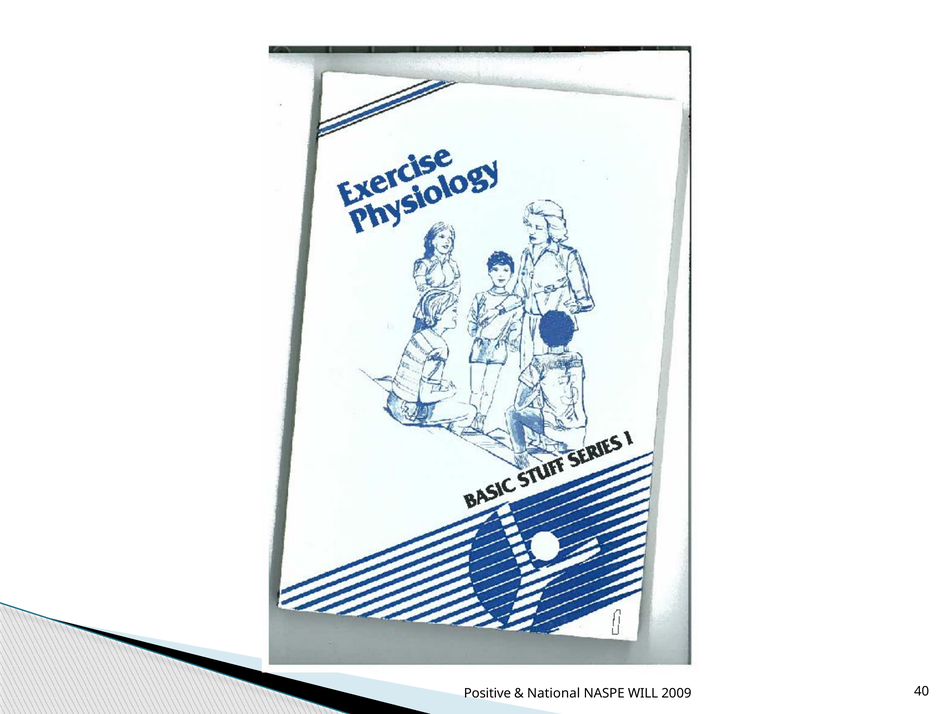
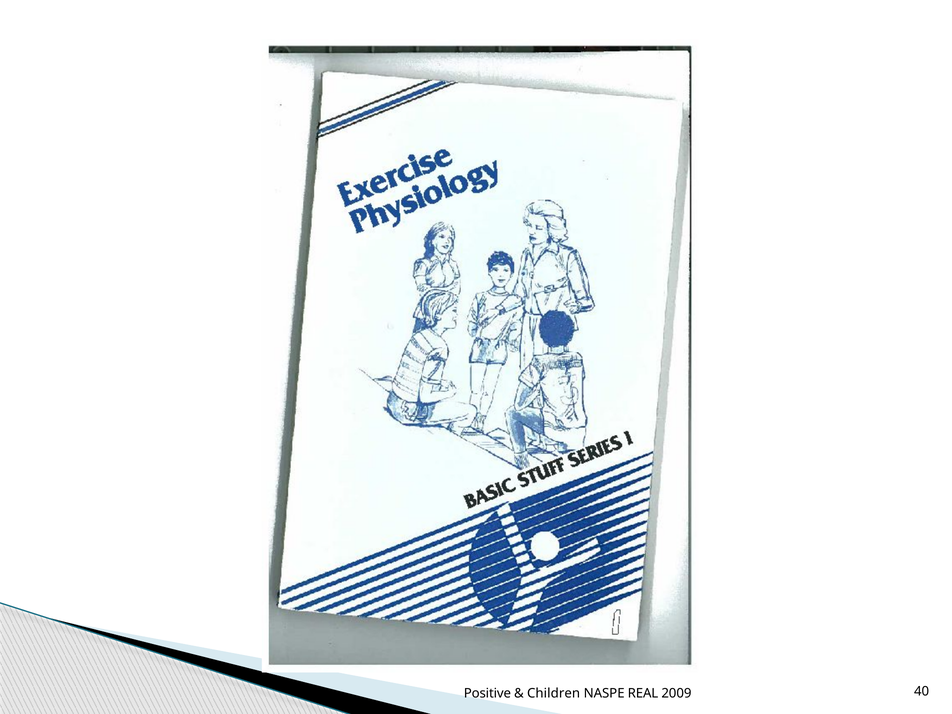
National: National -> Children
WILL: WILL -> REAL
